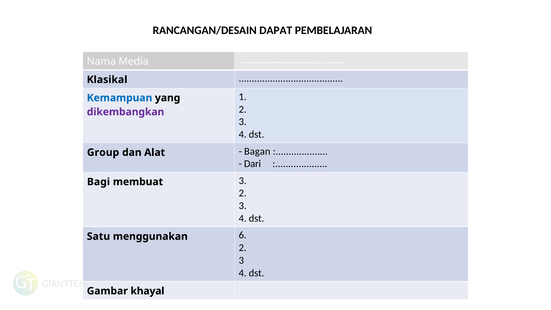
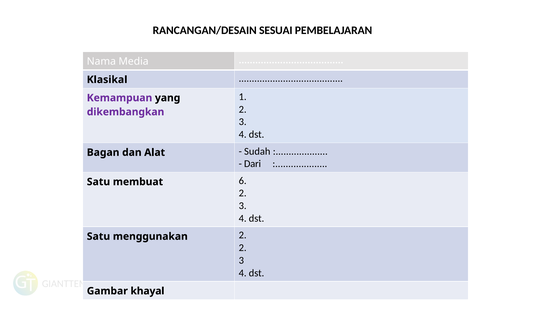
DAPAT: DAPAT -> SESUAI
Kemampuan colour: blue -> purple
Group: Group -> Bagan
Bagan: Bagan -> Sudah
Bagi at (98, 182): Bagi -> Satu
membuat 3: 3 -> 6
menggunakan 6: 6 -> 2
